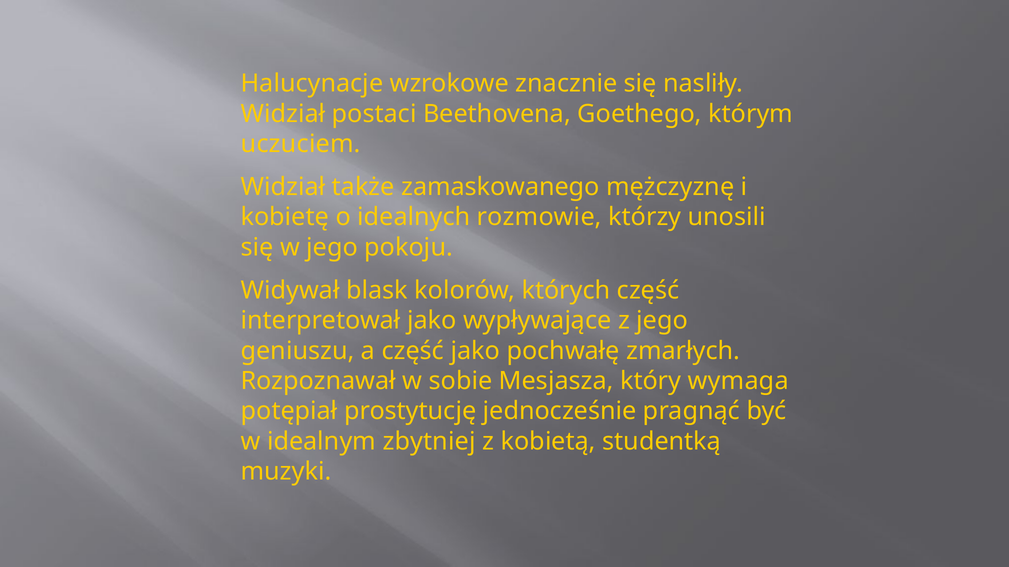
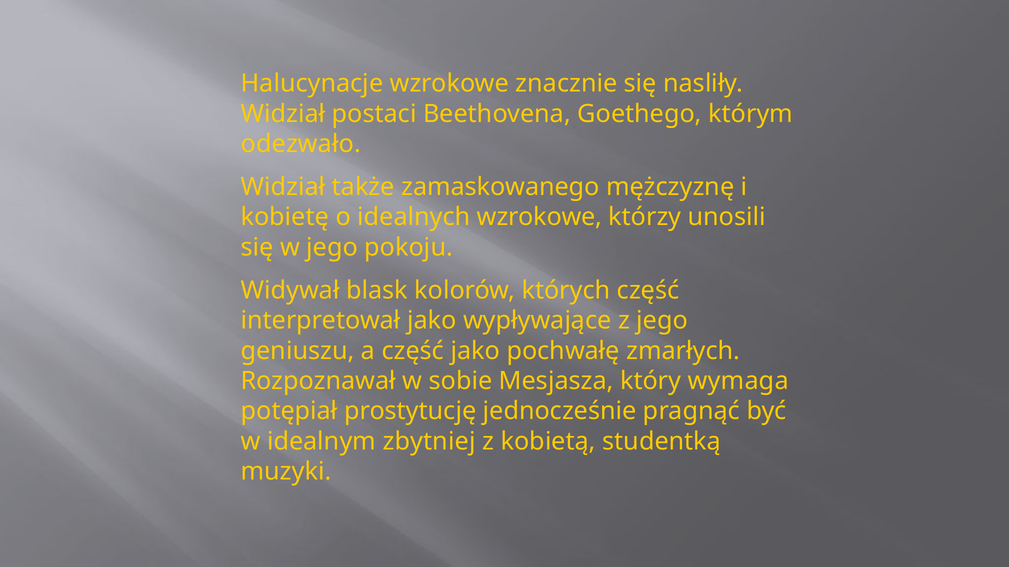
uczuciem: uczuciem -> odezwało
idealnych rozmowie: rozmowie -> wzrokowe
